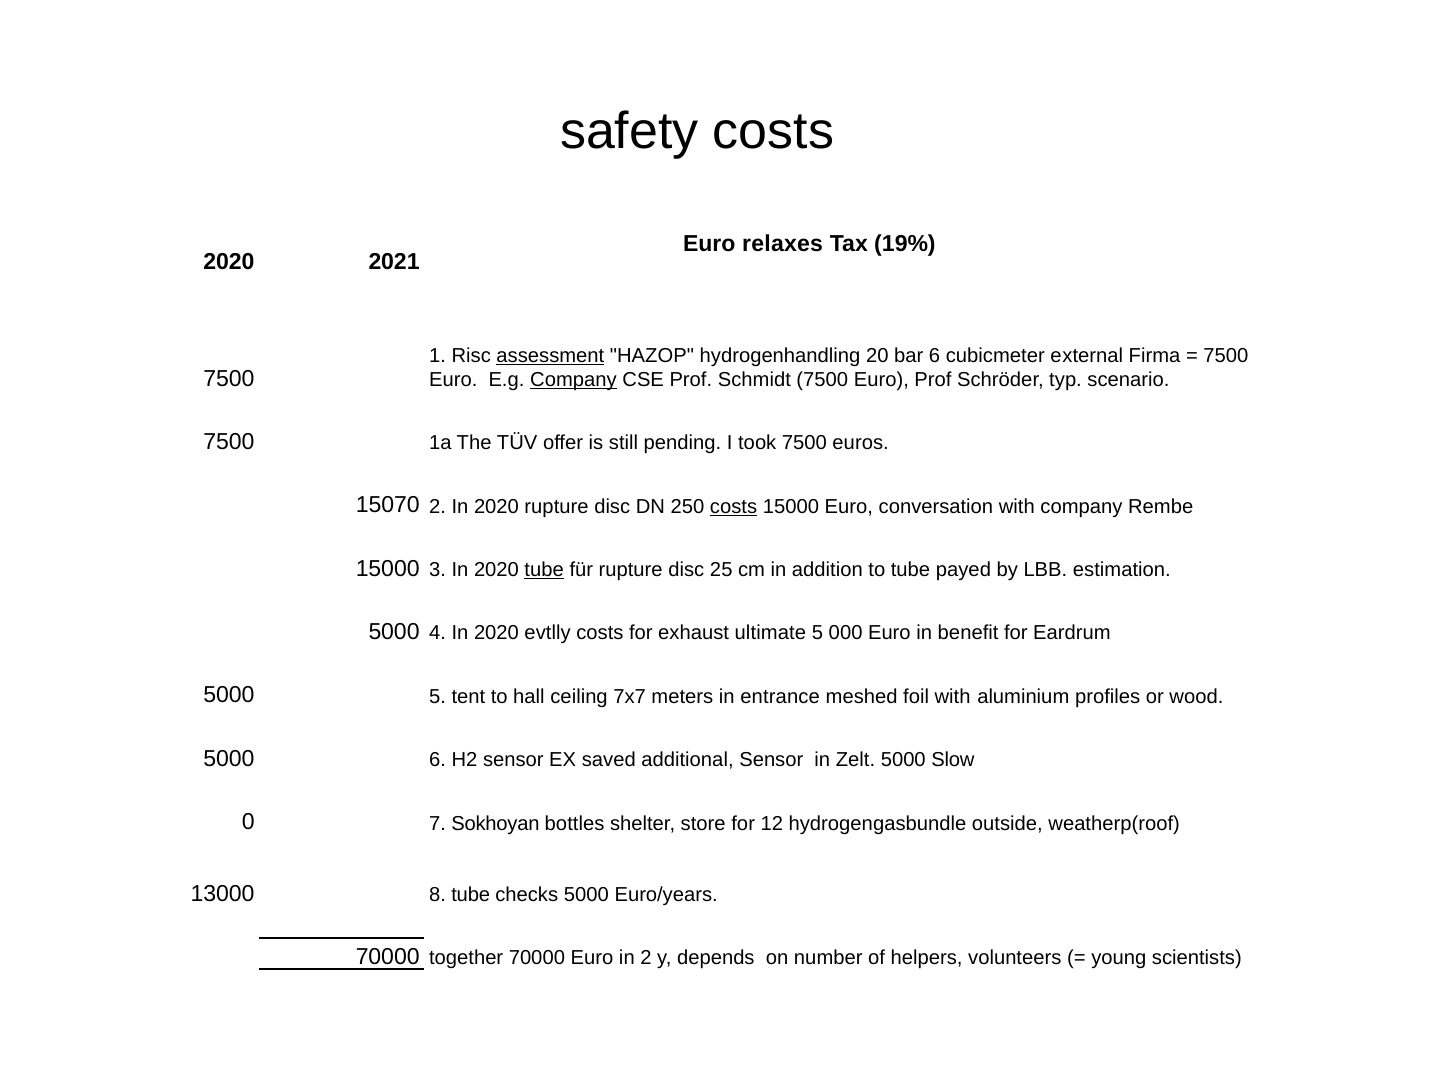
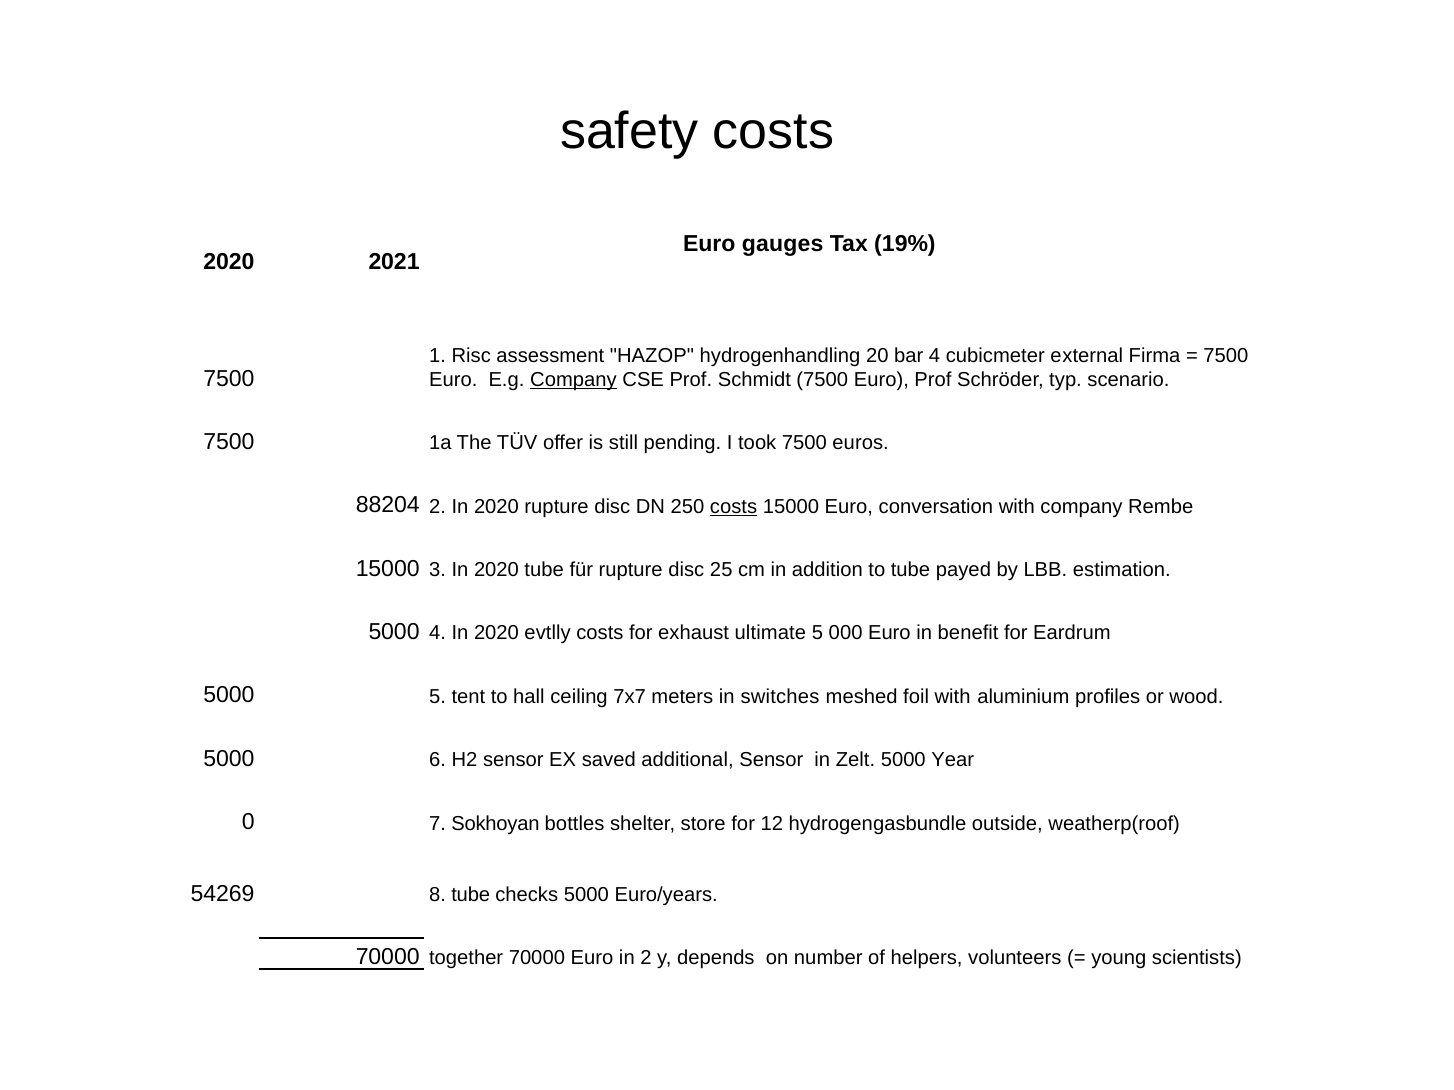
relaxes: relaxes -> gauges
assessment underline: present -> none
bar 6: 6 -> 4
15070: 15070 -> 88204
tube at (544, 570) underline: present -> none
entrance: entrance -> switches
Slow: Slow -> Year
13000: 13000 -> 54269
